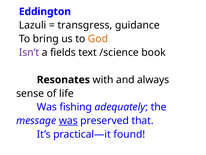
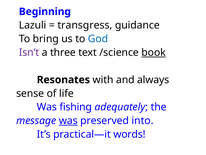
Eddington: Eddington -> Beginning
God colour: orange -> blue
fields: fields -> three
book underline: none -> present
that: that -> into
found: found -> words
